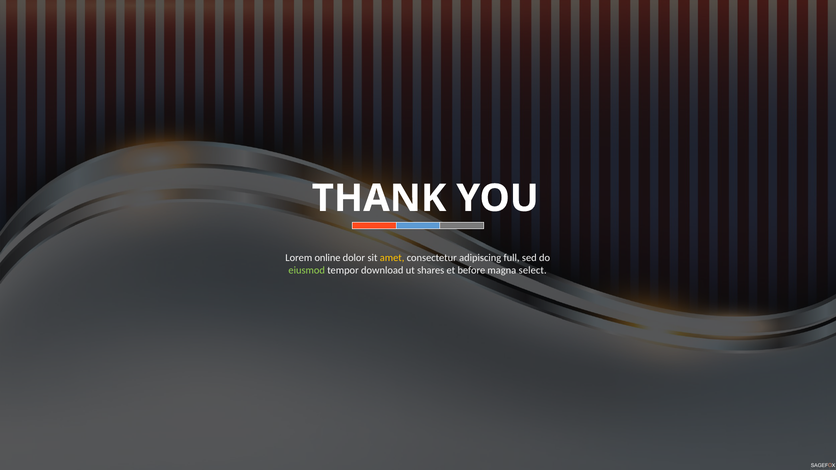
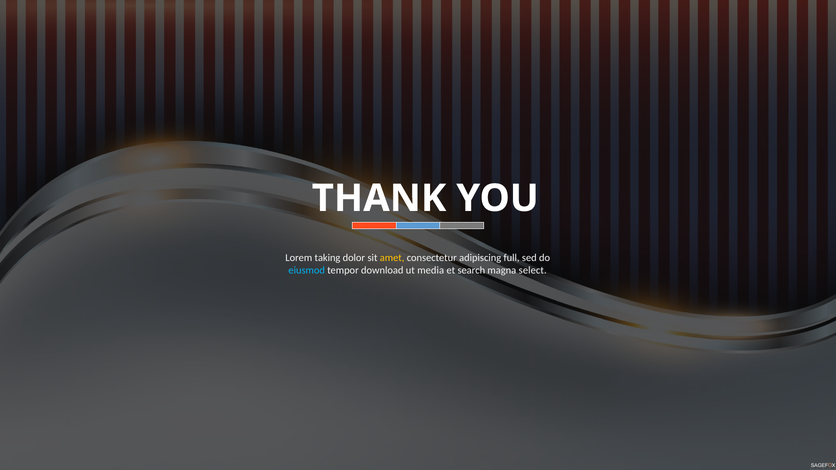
online: online -> taking
eiusmod colour: light green -> light blue
shares: shares -> media
before: before -> search
